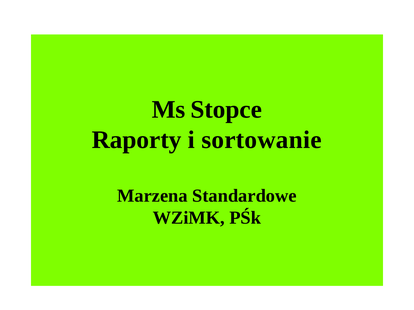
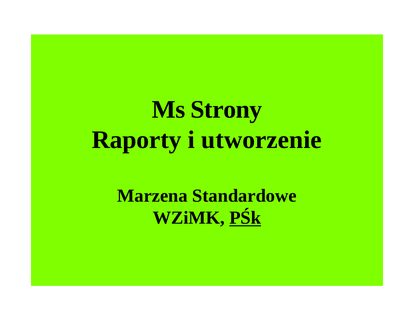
Stopce: Stopce -> Strony
sortowanie: sortowanie -> utworzenie
PŚk underline: none -> present
